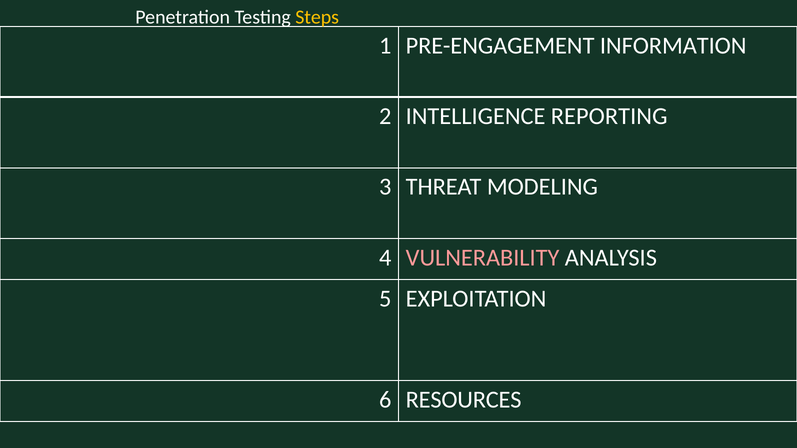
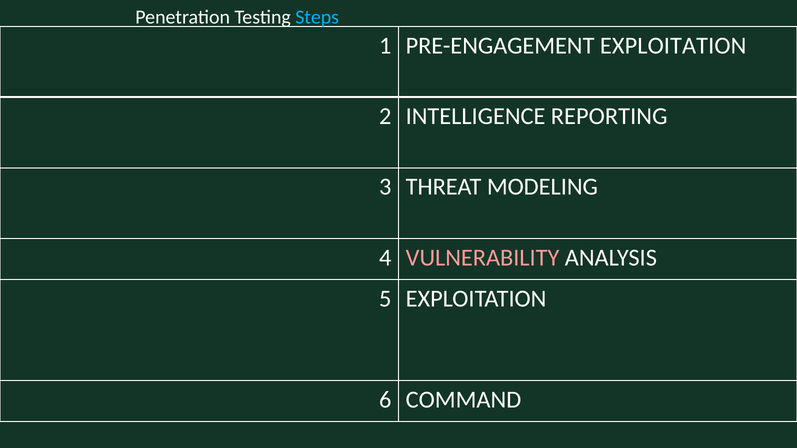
Steps colour: yellow -> light blue
PRE-ENGAGEMENT INFORMATION: INFORMATION -> EXPLOITATION
RESOURCES: RESOURCES -> COMMAND
